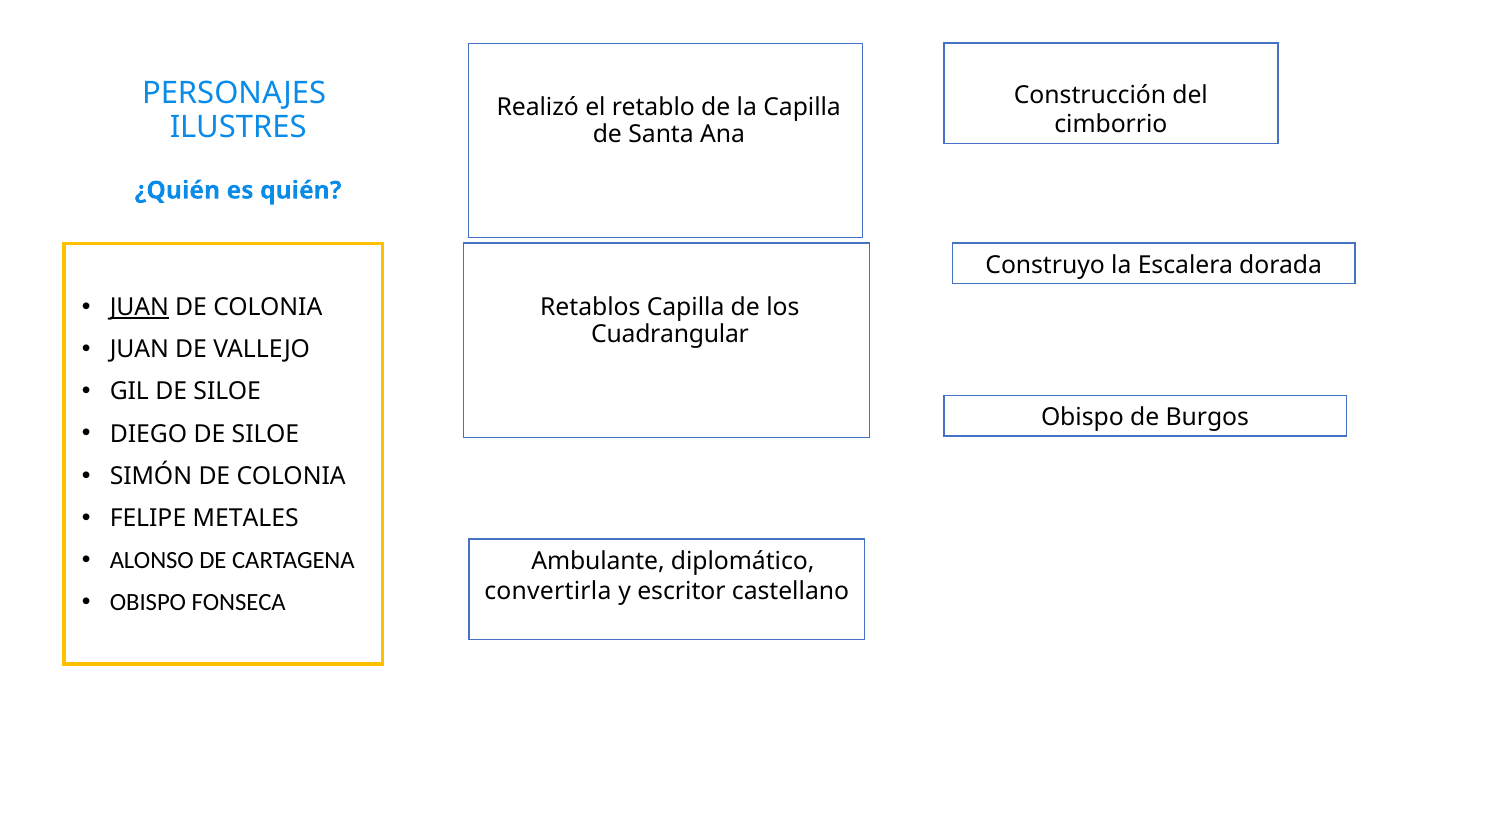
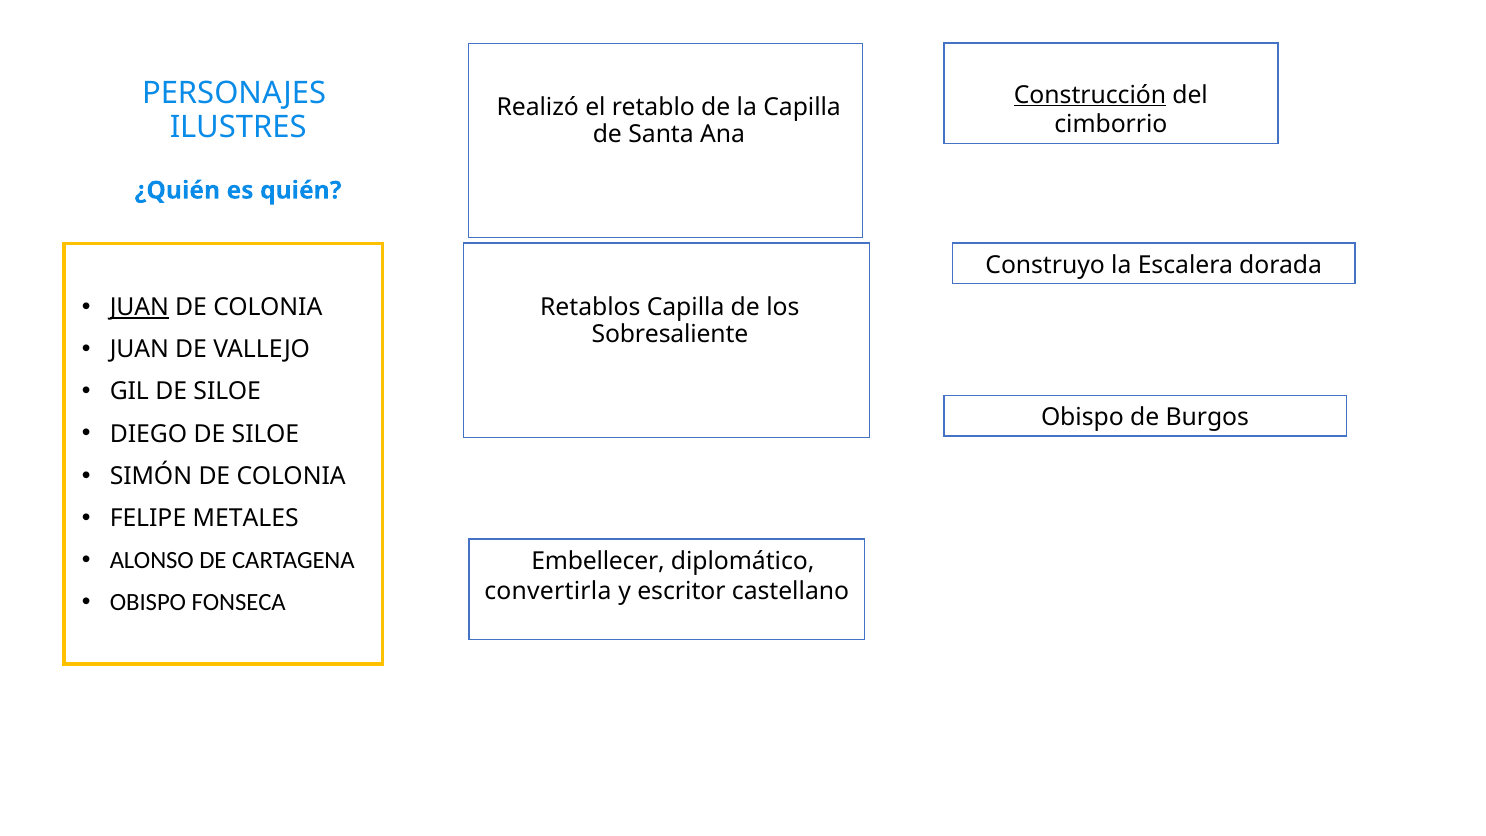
Construcción underline: none -> present
Cuadrangular: Cuadrangular -> Sobresaliente
Ambulante: Ambulante -> Embellecer
